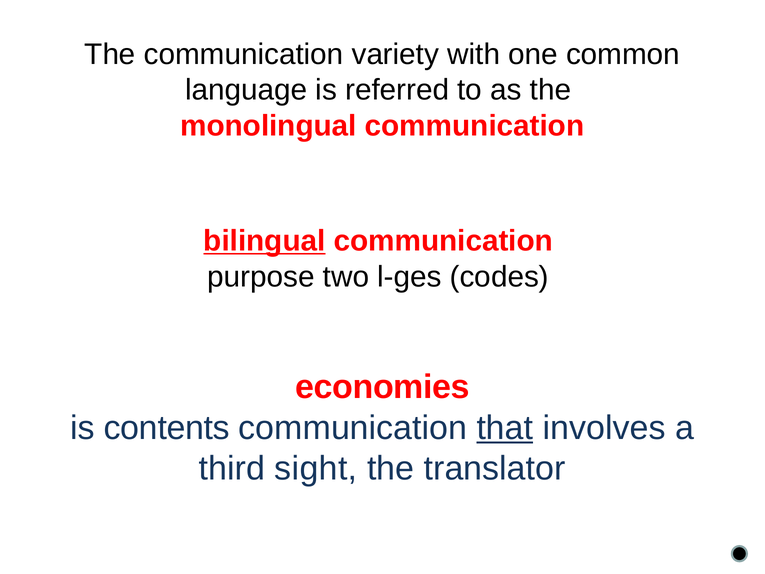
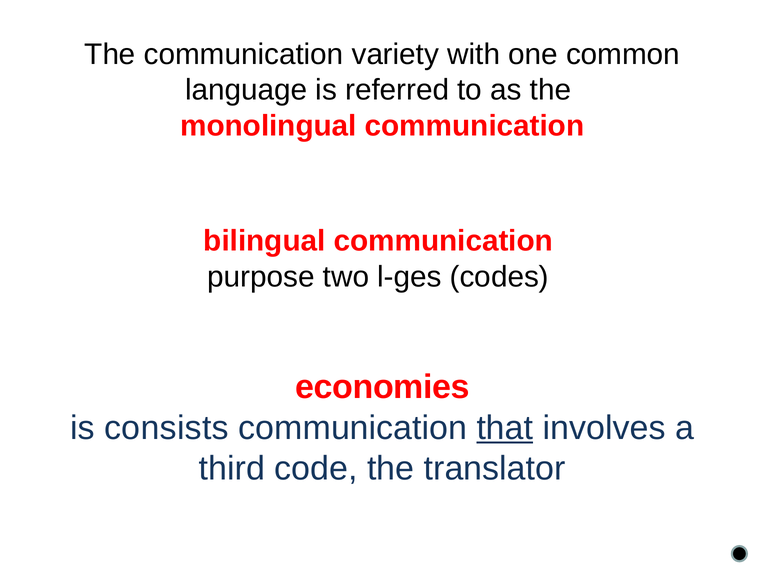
bilingual underline: present -> none
contents: contents -> consists
sight: sight -> code
